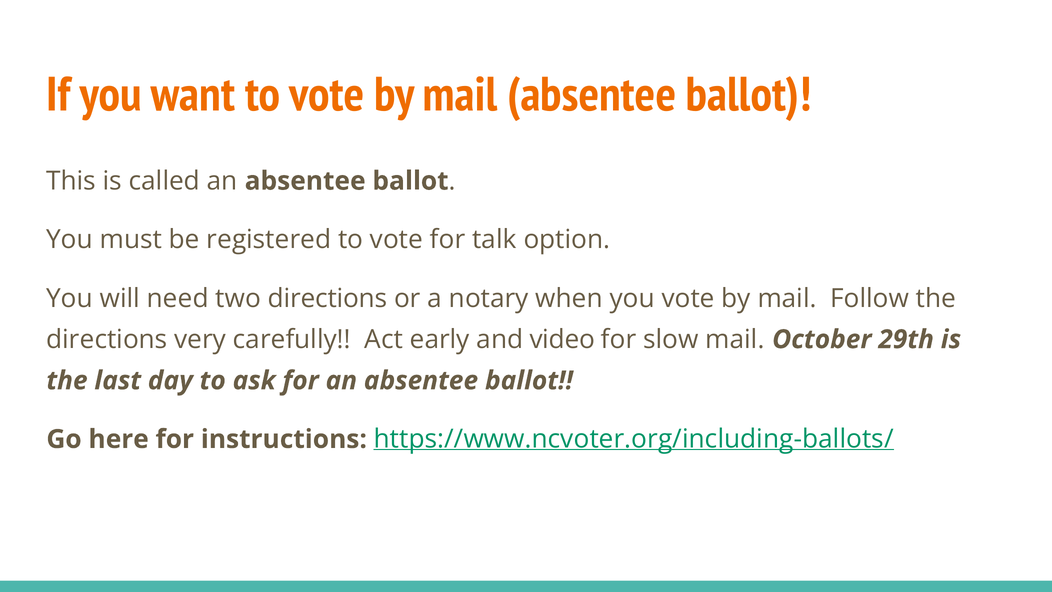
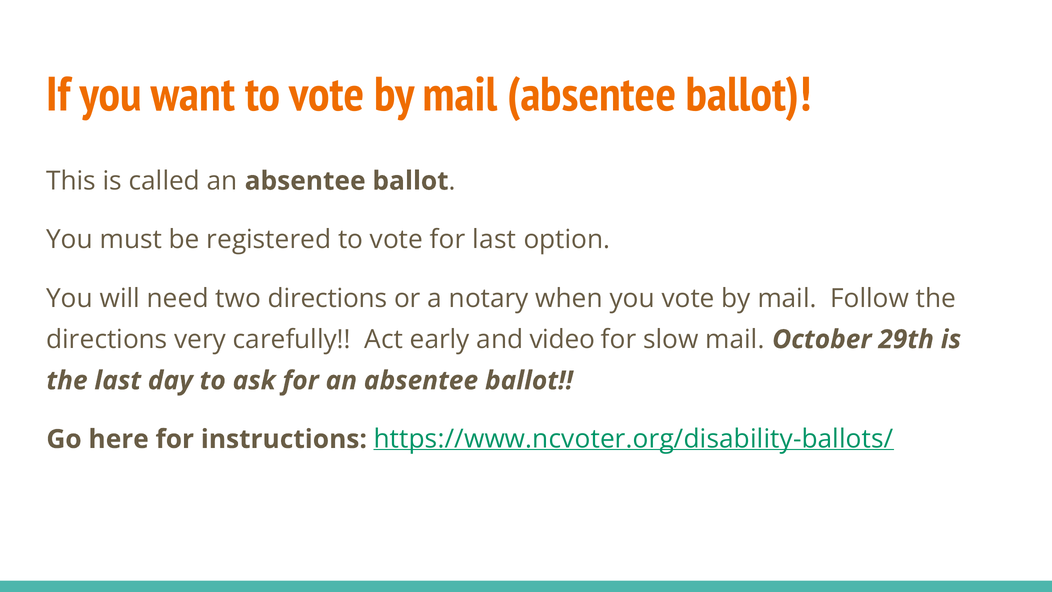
for talk: talk -> last
https://www.ncvoter.org/including-ballots/: https://www.ncvoter.org/including-ballots/ -> https://www.ncvoter.org/disability-ballots/
